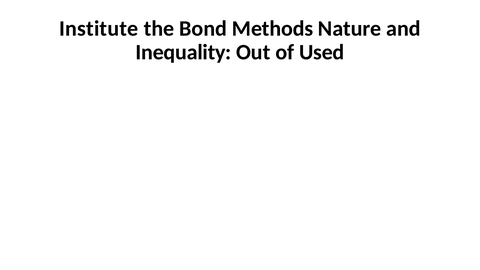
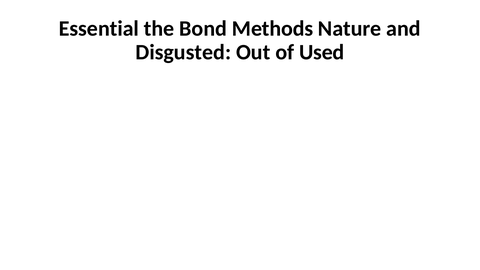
Institute: Institute -> Essential
Inequality: Inequality -> Disgusted
